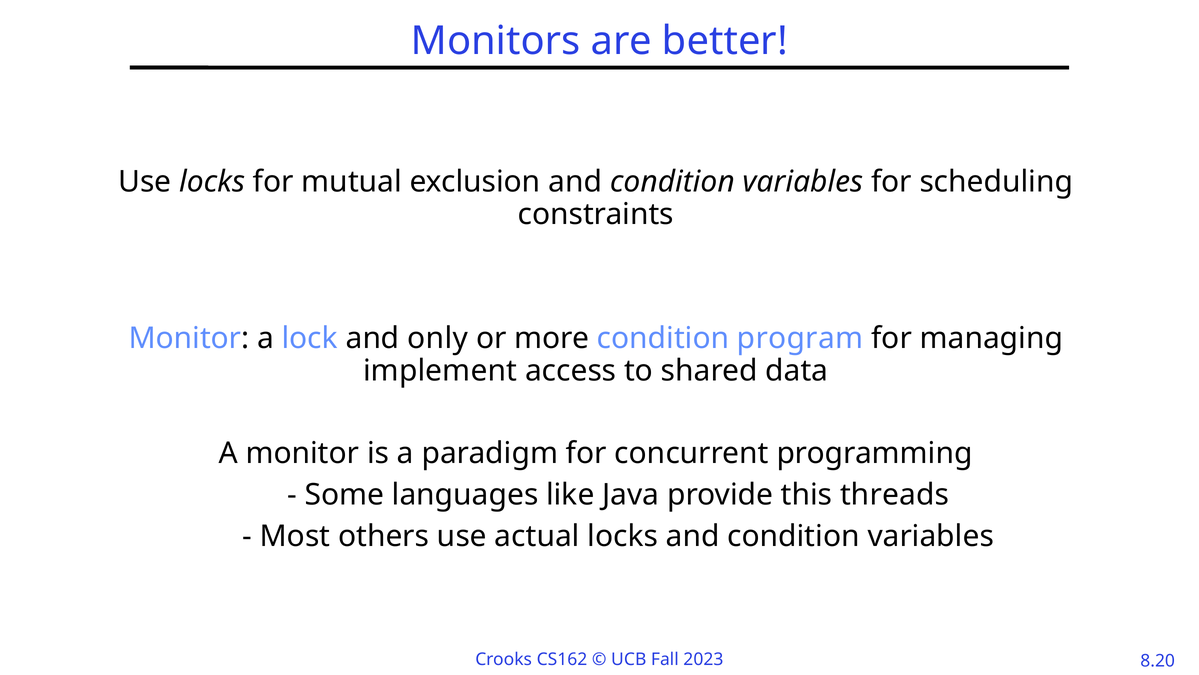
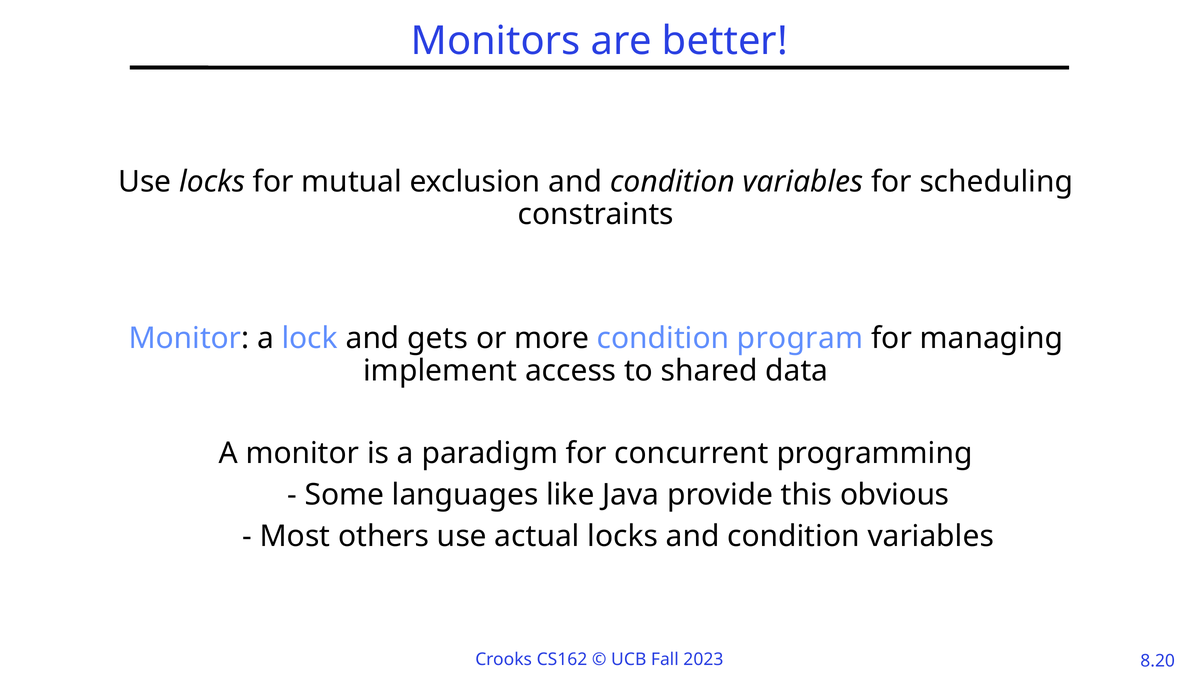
only: only -> gets
threads: threads -> obvious
